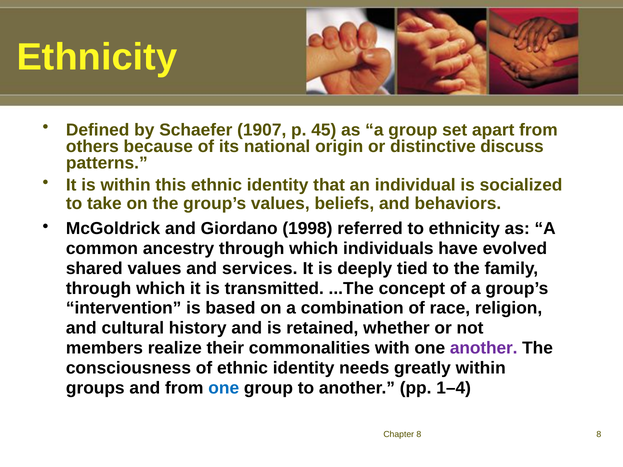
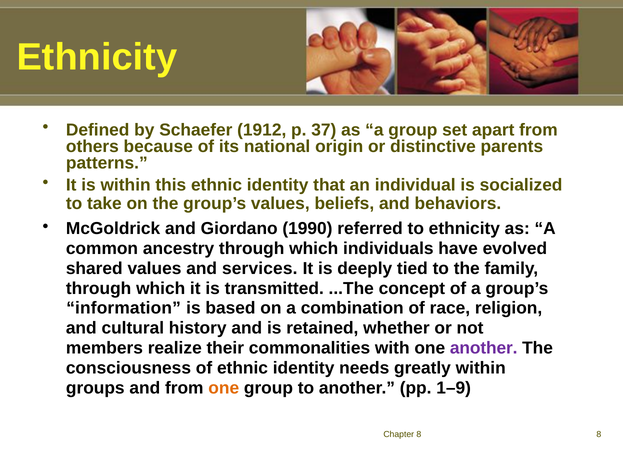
1907: 1907 -> 1912
45: 45 -> 37
discuss: discuss -> parents
1998: 1998 -> 1990
intervention: intervention -> information
one at (224, 388) colour: blue -> orange
1–4: 1–4 -> 1–9
